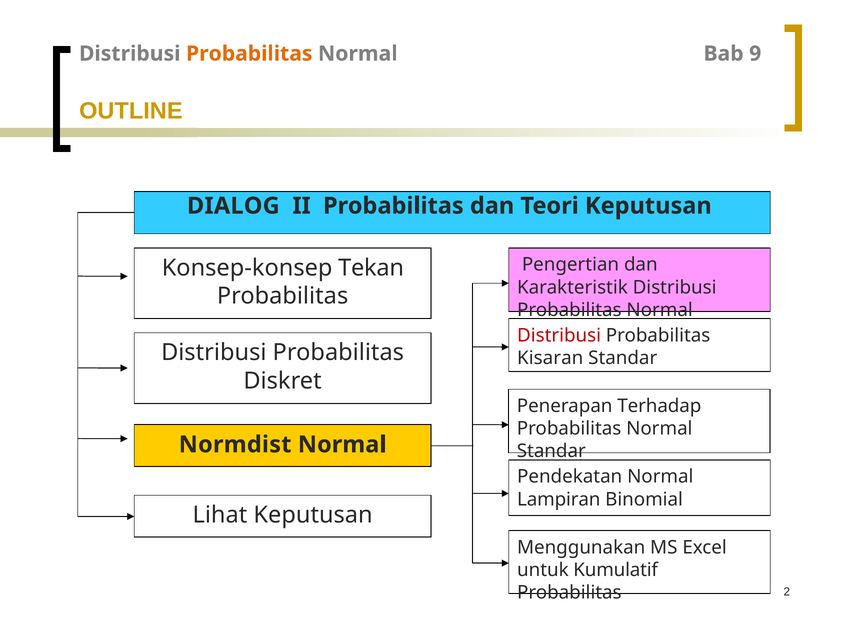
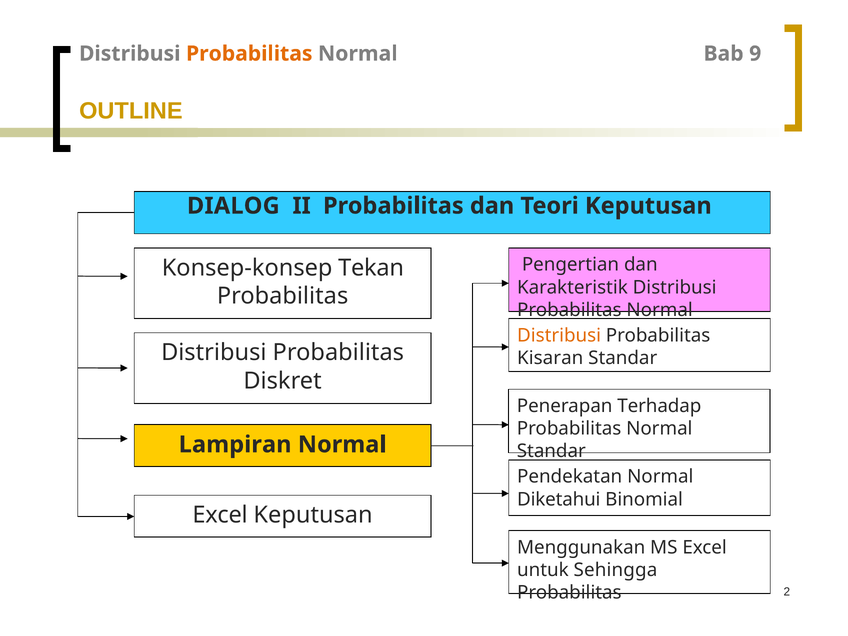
Distribusi at (559, 335) colour: red -> orange
Normdist: Normdist -> Lampiran
Lampiran: Lampiran -> Diketahui
Lihat at (220, 515): Lihat -> Excel
Kumulatif: Kumulatif -> Sehingga
